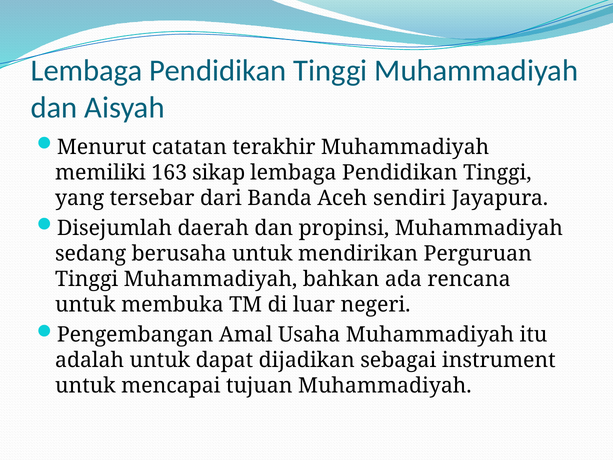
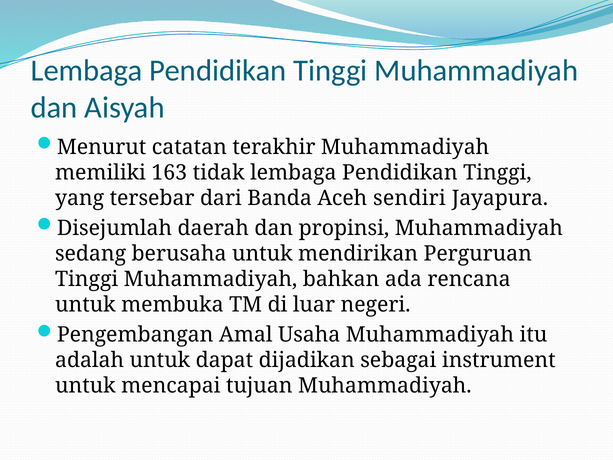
sikap: sikap -> tidak
